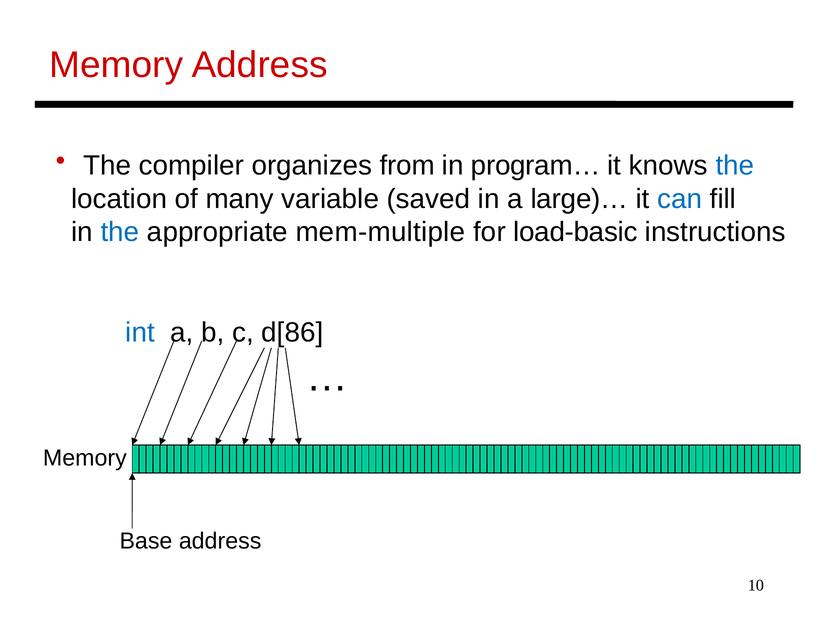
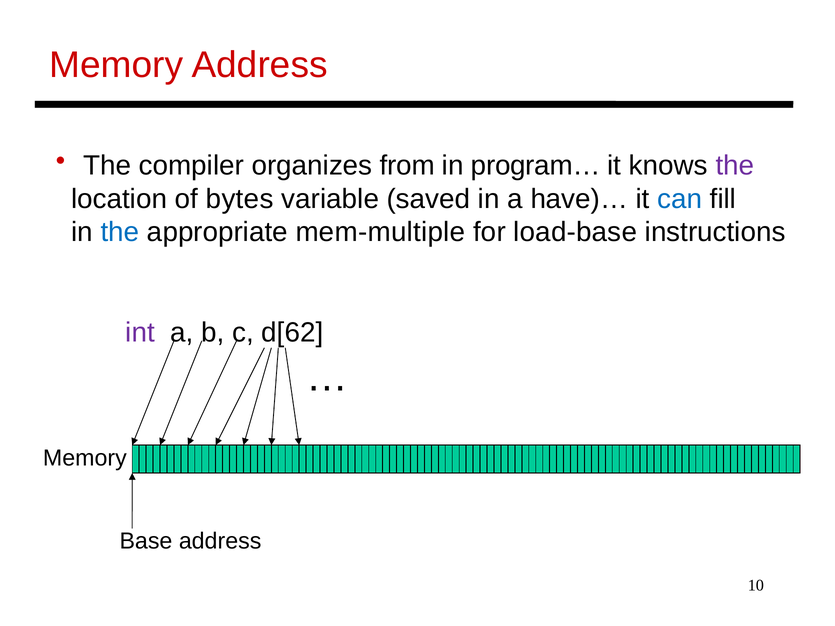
the at (735, 166) colour: blue -> purple
many: many -> bytes
large)…: large)… -> have)…
load-basic: load-basic -> load-base
int colour: blue -> purple
d[86: d[86 -> d[62
